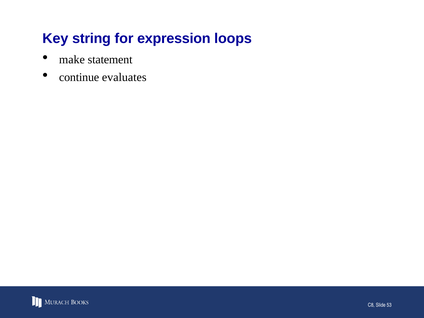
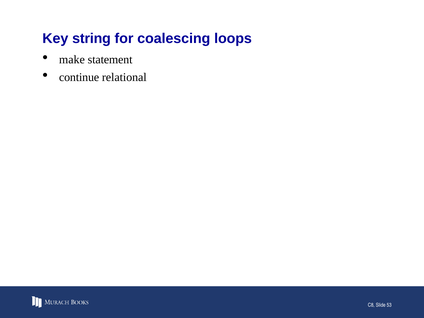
expression: expression -> coalescing
evaluates: evaluates -> relational
